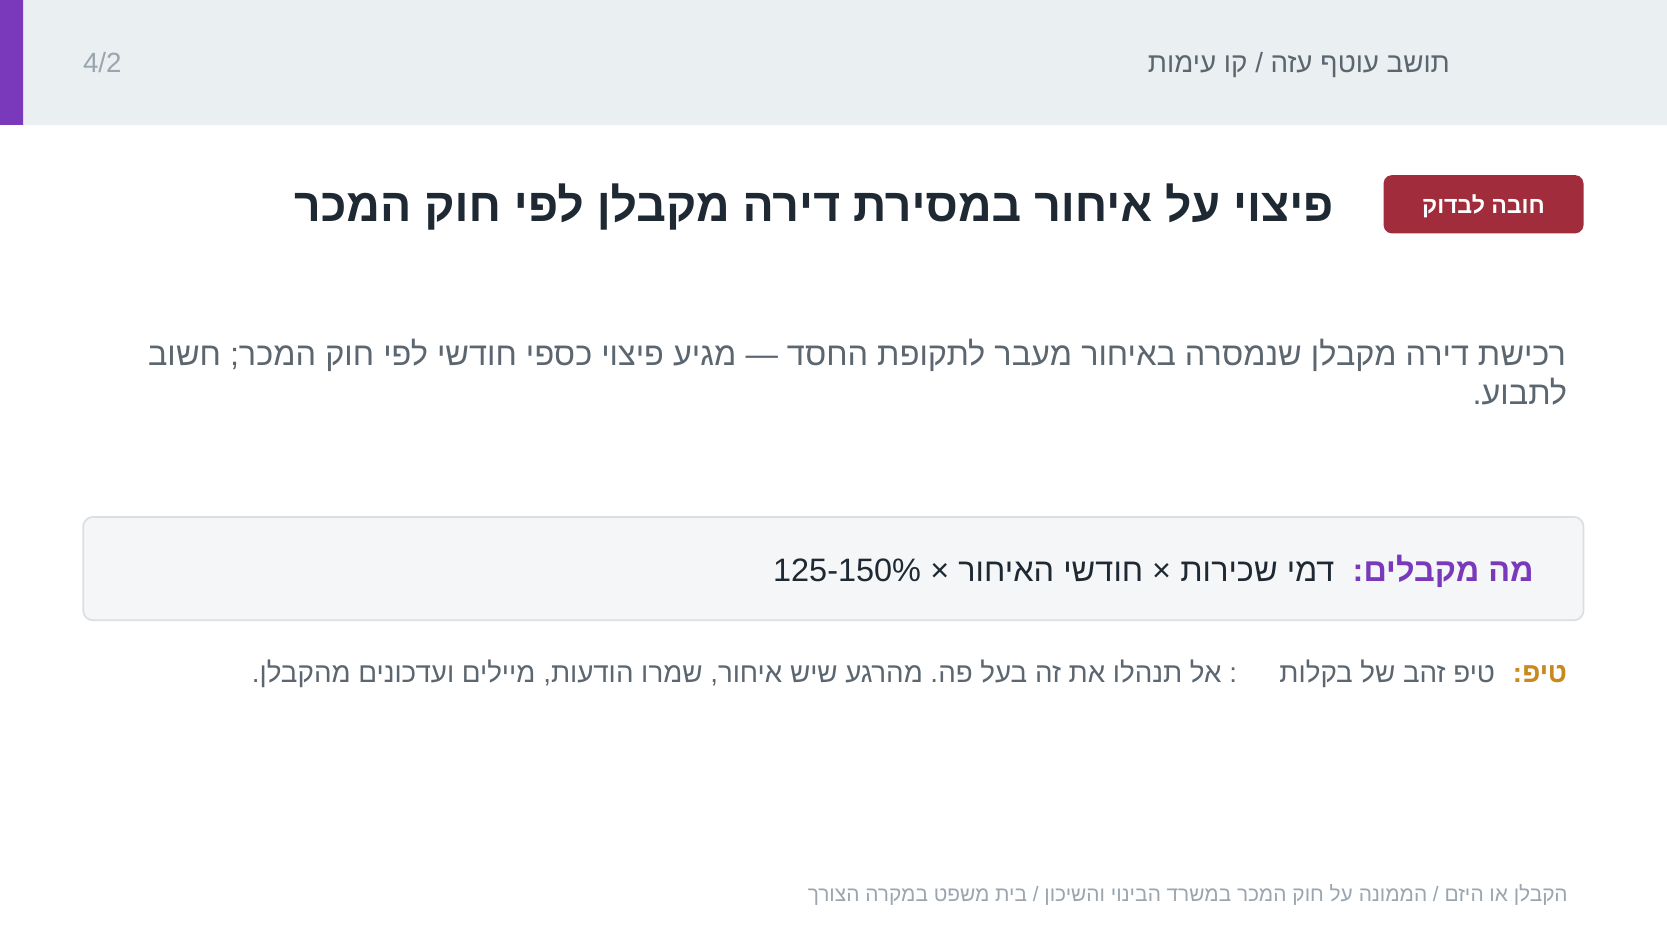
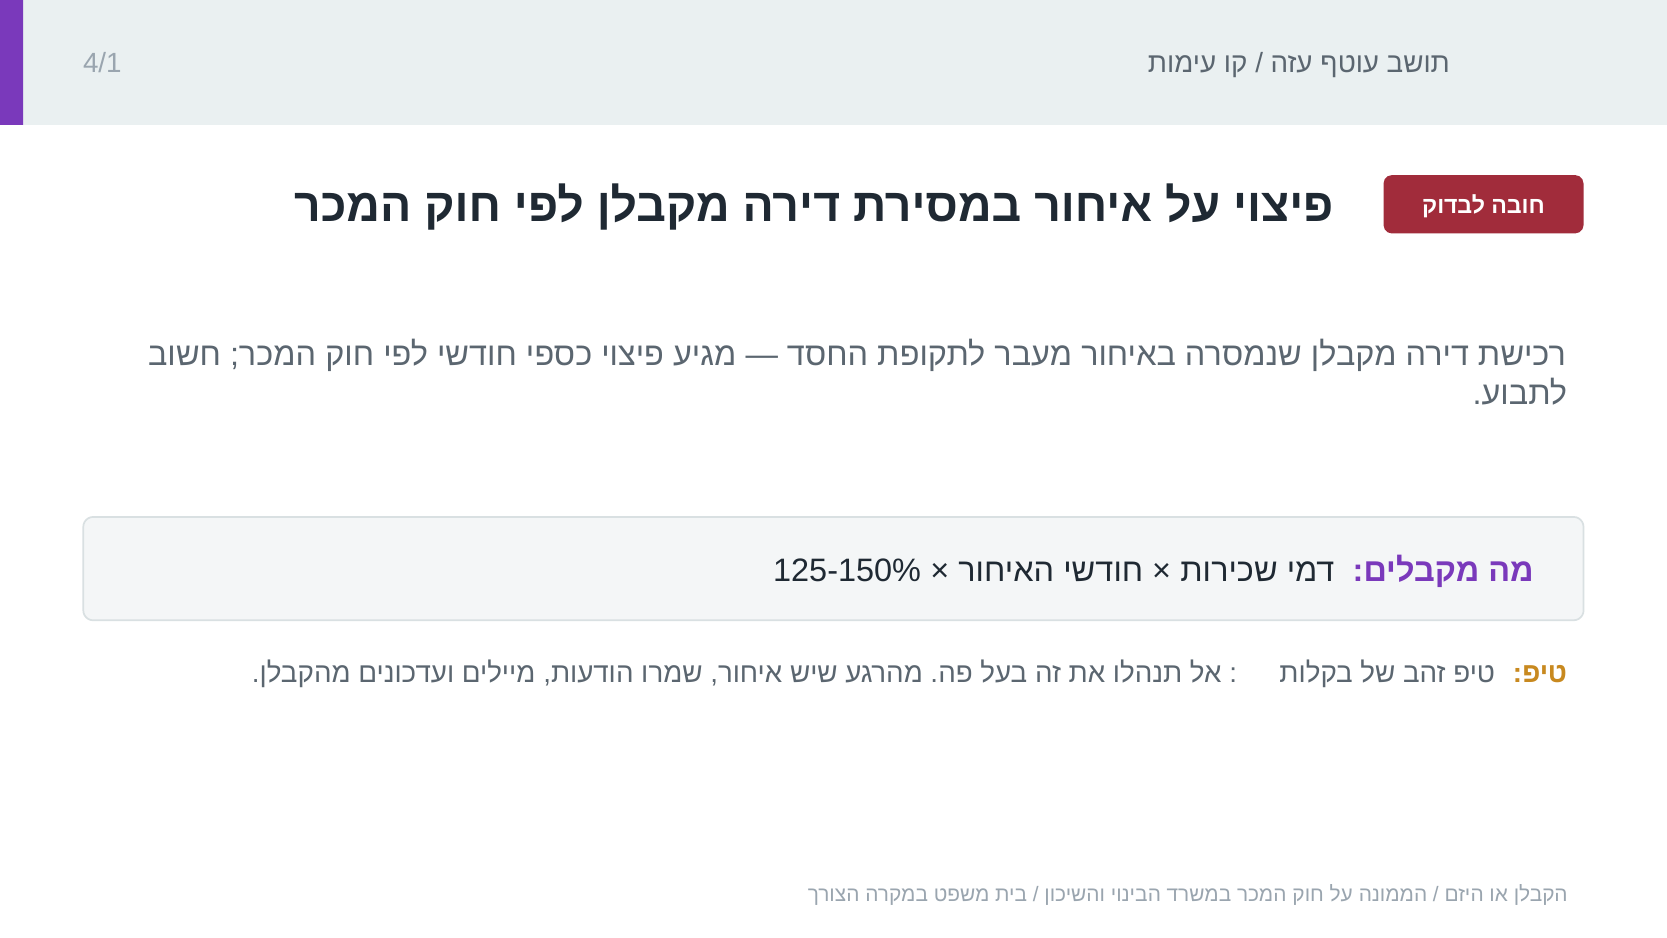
4/2: 4/2 -> 4/1
